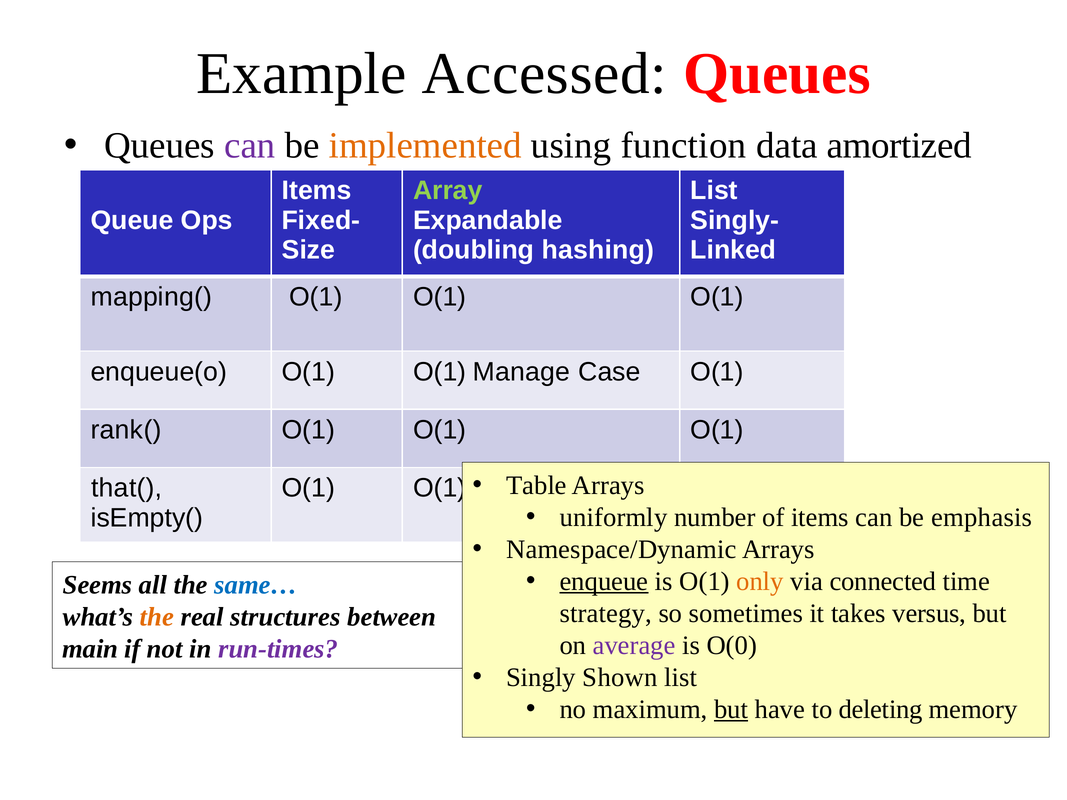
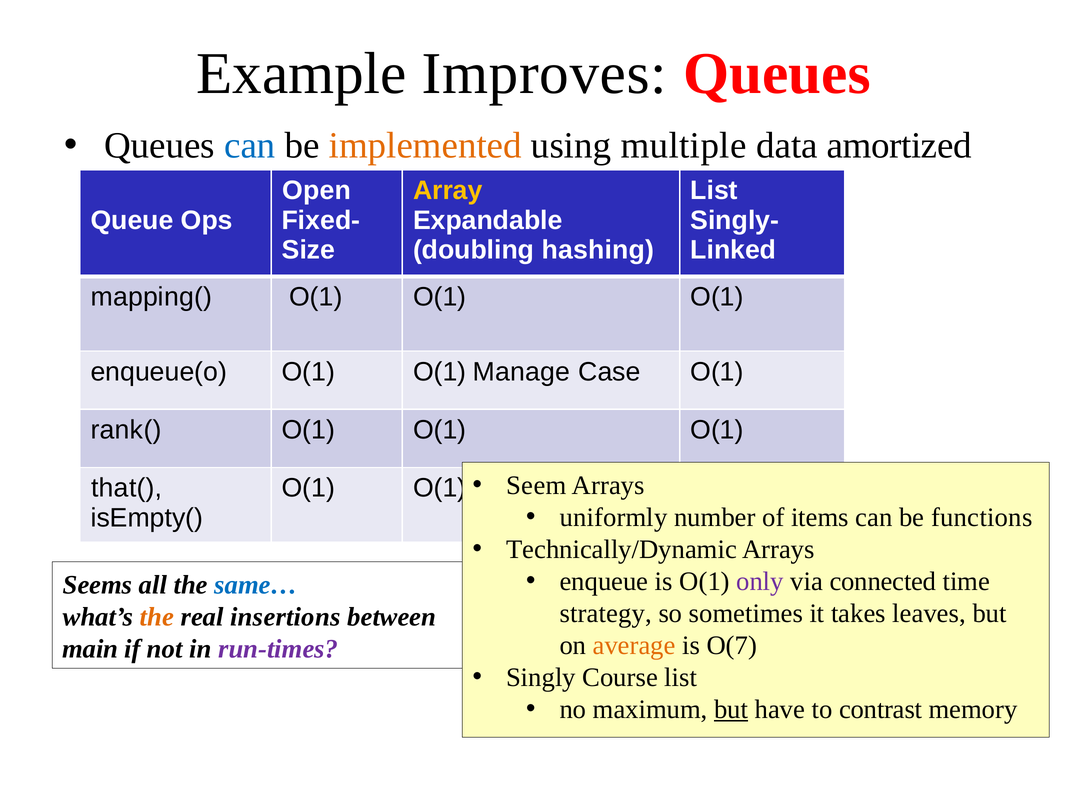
Accessed: Accessed -> Improves
can at (250, 146) colour: purple -> blue
function: function -> multiple
Items at (317, 190): Items -> Open
Array colour: light green -> yellow
Table: Table -> Seem
emphasis: emphasis -> functions
Namespace/Dynamic: Namespace/Dynamic -> Technically/Dynamic
enqueue underline: present -> none
only colour: orange -> purple
versus: versus -> leaves
structures: structures -> insertions
average colour: purple -> orange
O(0: O(0 -> O(7
Shown: Shown -> Course
deleting: deleting -> contrast
